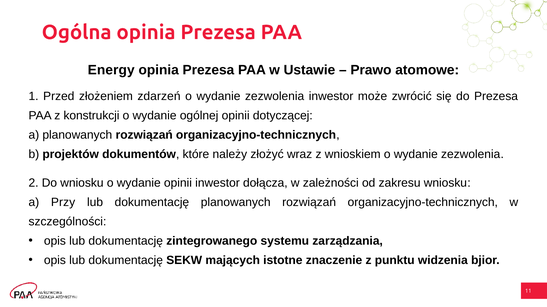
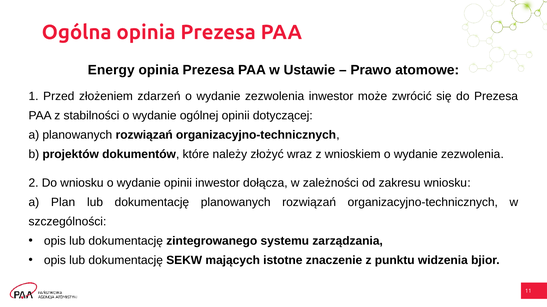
konstrukcji: konstrukcji -> stabilności
Przy: Przy -> Plan
